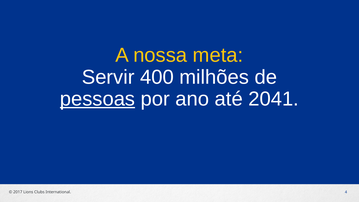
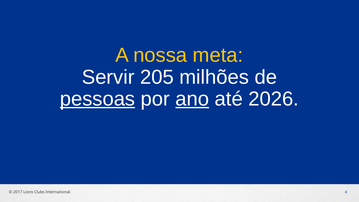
400: 400 -> 205
ano underline: none -> present
2041: 2041 -> 2026
